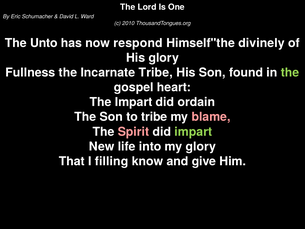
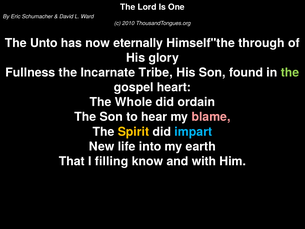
respond: respond -> eternally
divinely: divinely -> through
The Impart: Impart -> Whole
to tribe: tribe -> hear
Spirit colour: pink -> yellow
impart at (193, 132) colour: light green -> light blue
my glory: glory -> earth
give: give -> with
